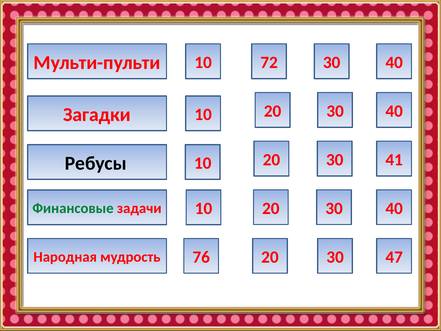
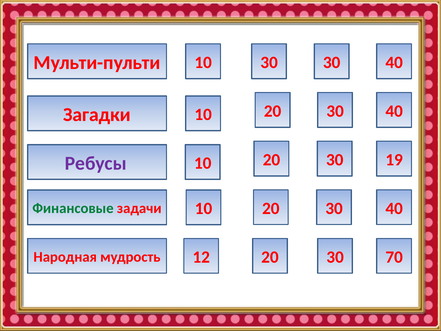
10 72: 72 -> 30
Ребусы colour: black -> purple
41: 41 -> 19
76: 76 -> 12
47: 47 -> 70
